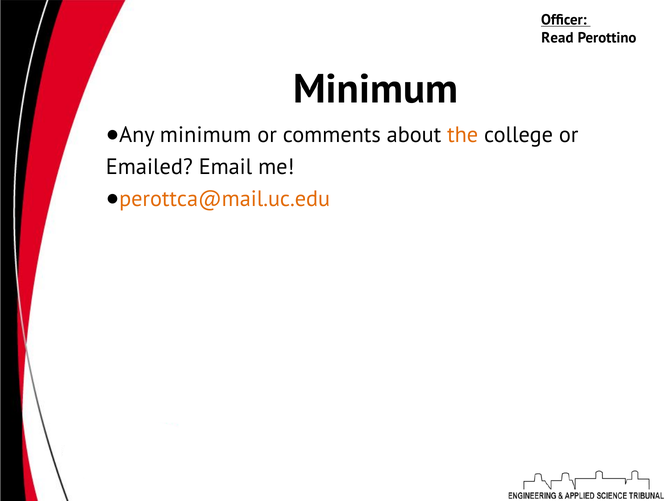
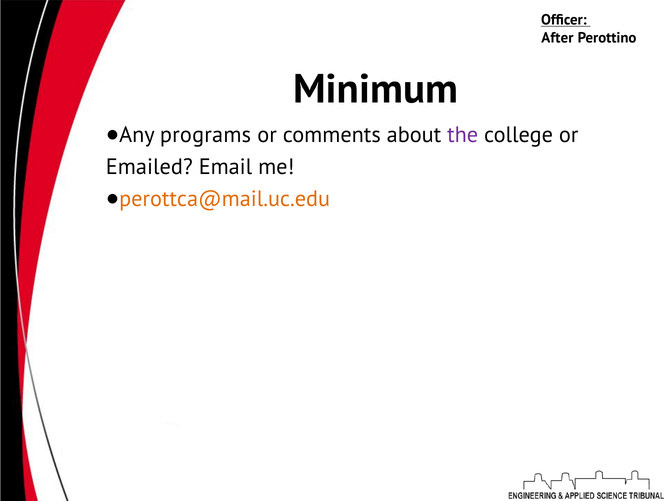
Read: Read -> After
Any minimum: minimum -> programs
the colour: orange -> purple
